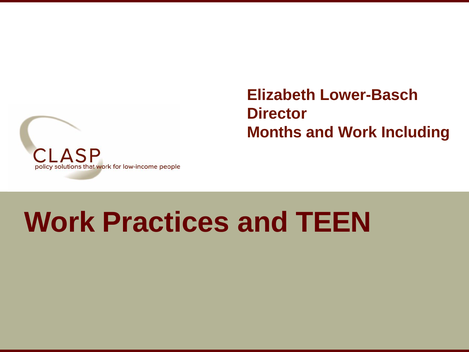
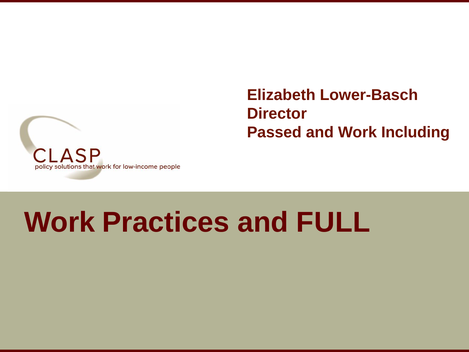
Months: Months -> Passed
TEEN: TEEN -> FULL
